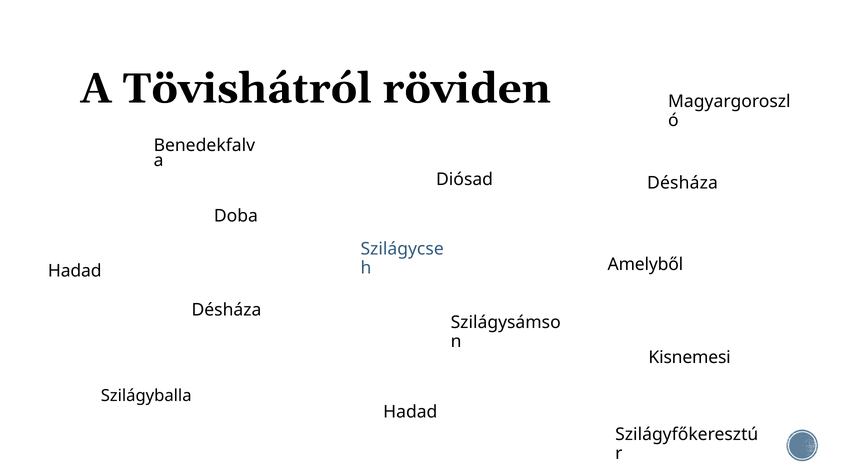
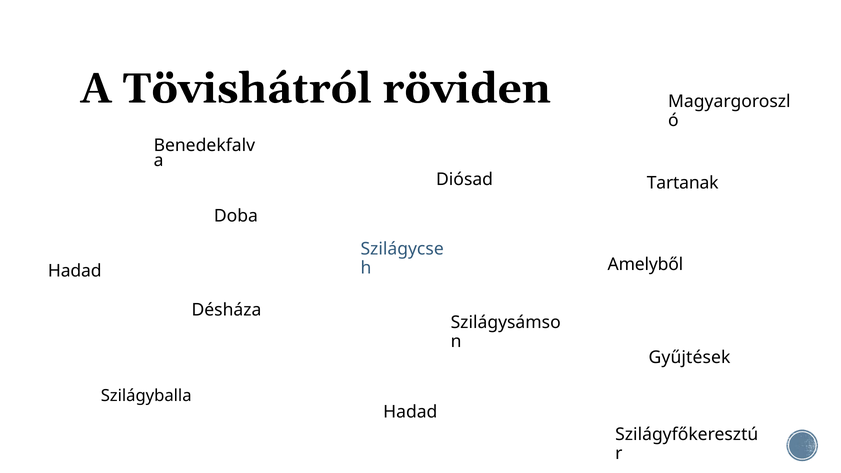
Désháza at (682, 183): Désháza -> Tartanak
Kisnemesi: Kisnemesi -> Gyűjtések
